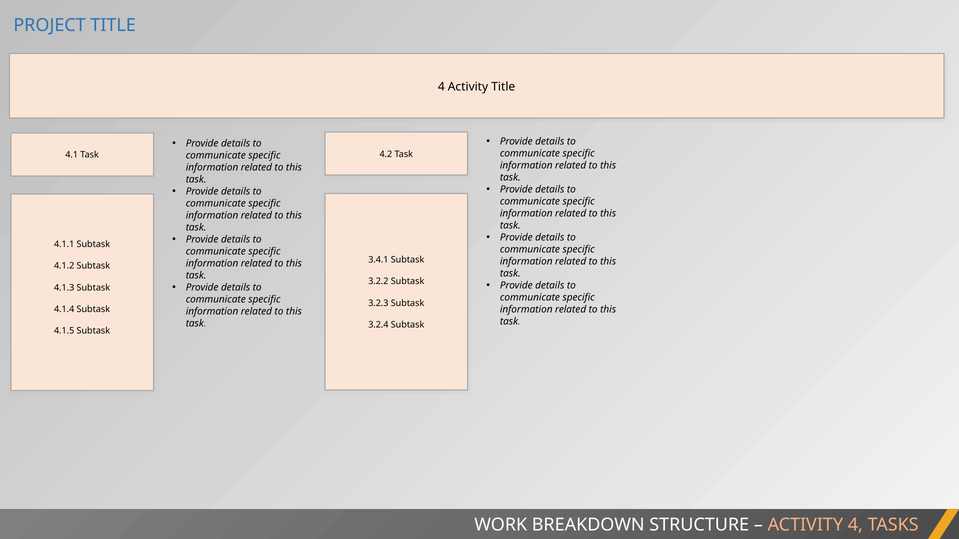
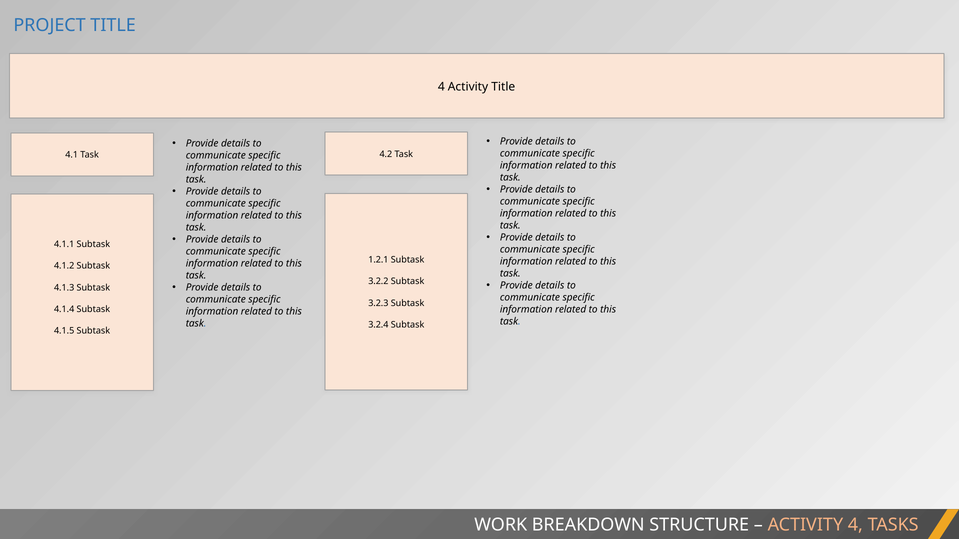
3.4.1: 3.4.1 -> 1.2.1
